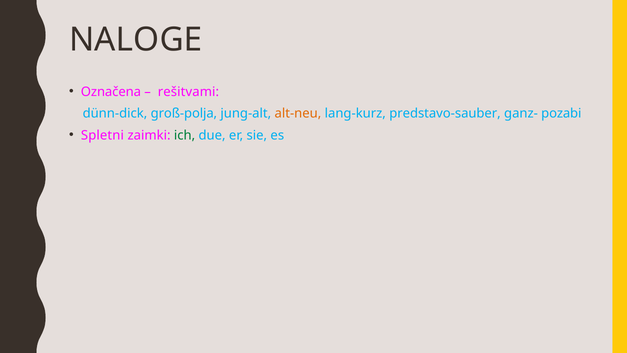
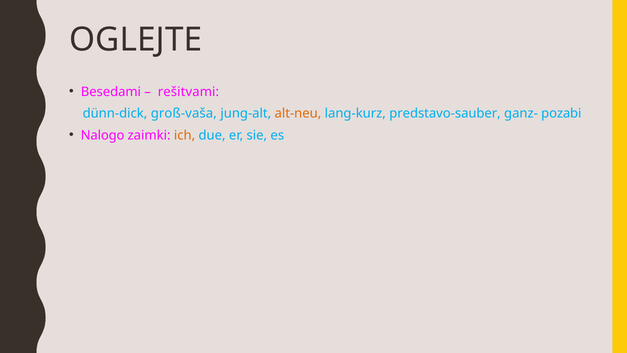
NALOGE: NALOGE -> OGLEJTE
Označena: Označena -> Besedami
groß-polja: groß-polja -> groß-vaša
Spletni: Spletni -> Nalogo
ich colour: green -> orange
